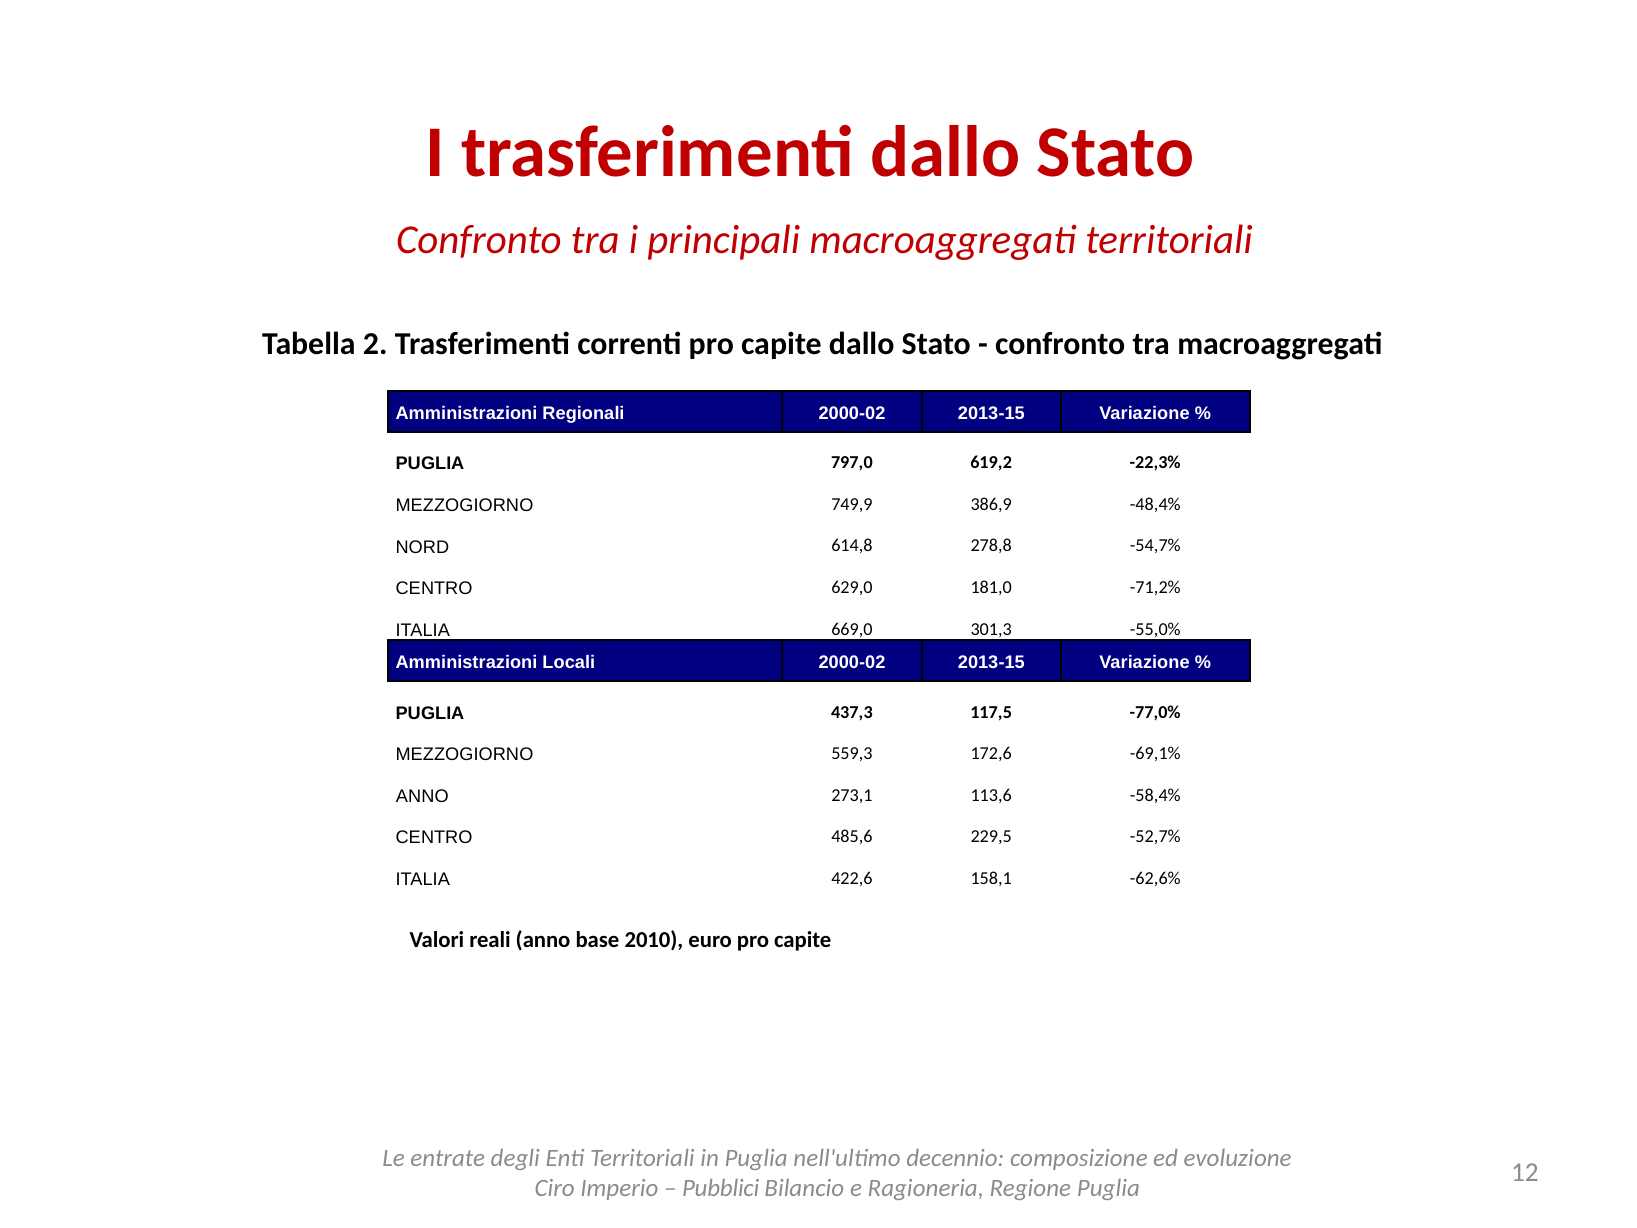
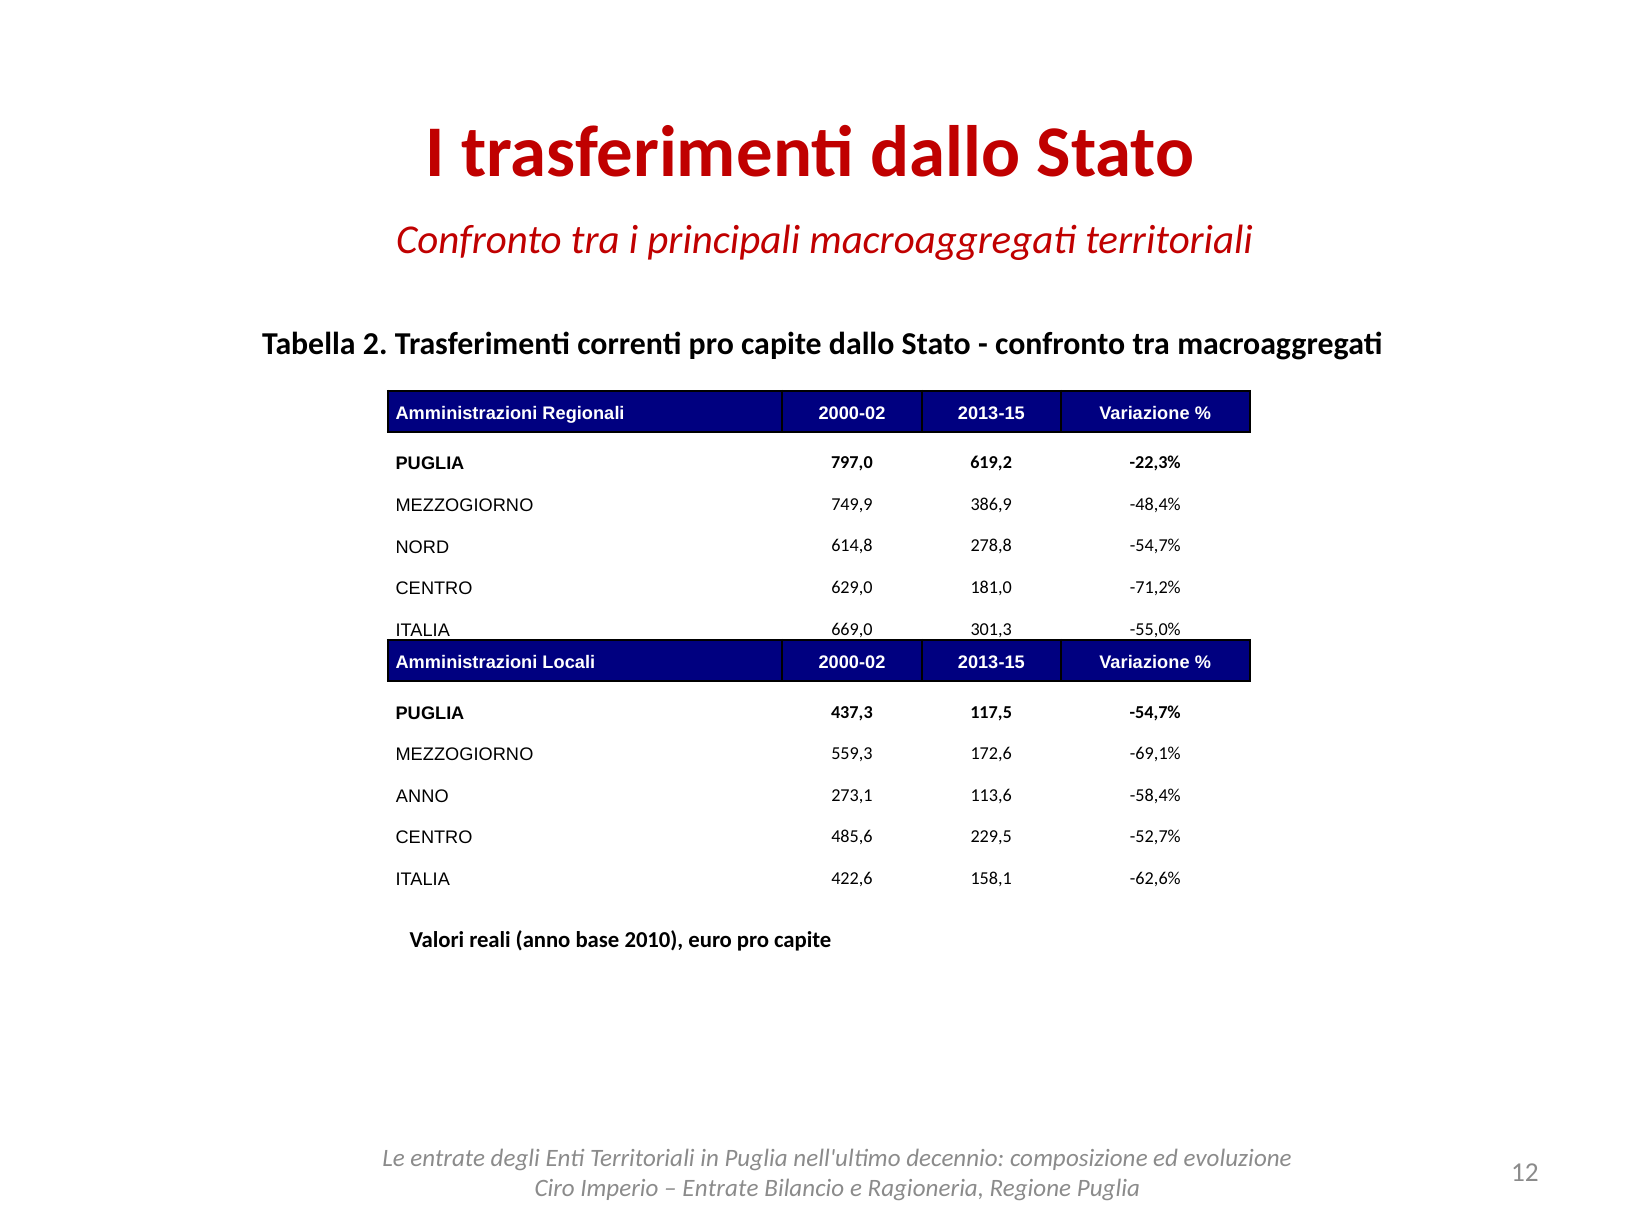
117,5 -77,0%: -77,0% -> -54,7%
Pubblici at (721, 1188): Pubblici -> Entrate
